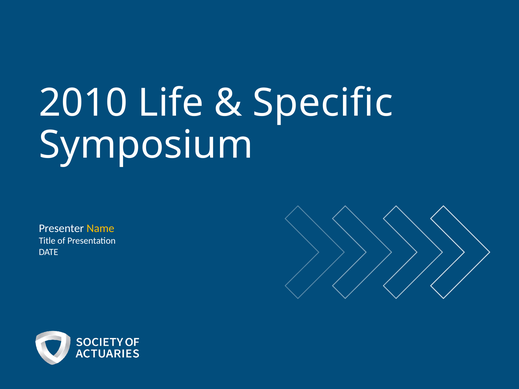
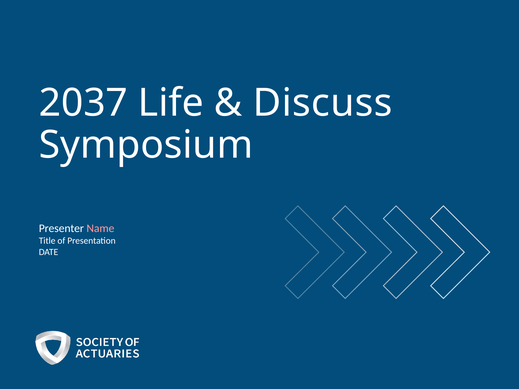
2010: 2010 -> 2037
Specific: Specific -> Discuss
Name colour: yellow -> pink
